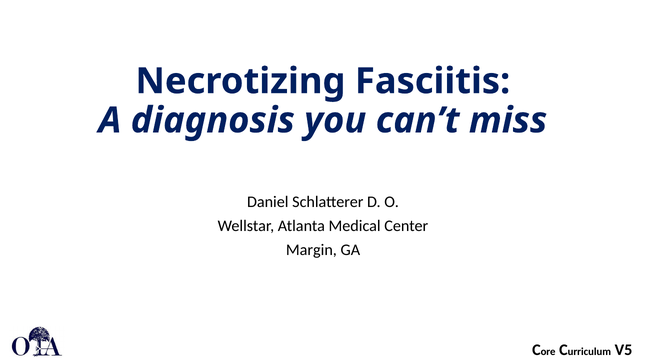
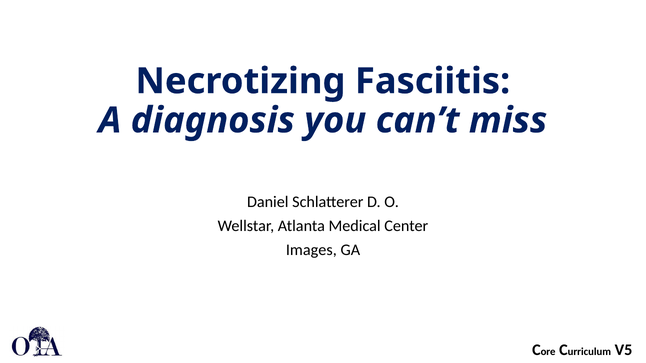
Margin: Margin -> Images
